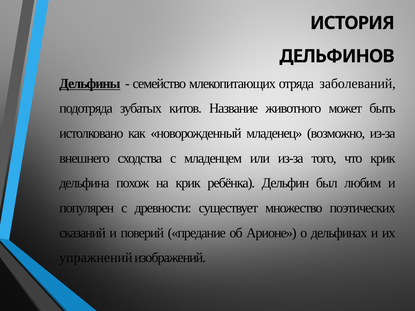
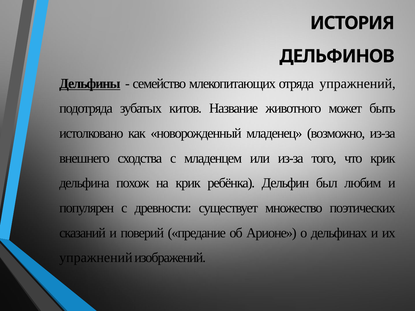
отряда заболеваний: заболеваний -> упражнений
